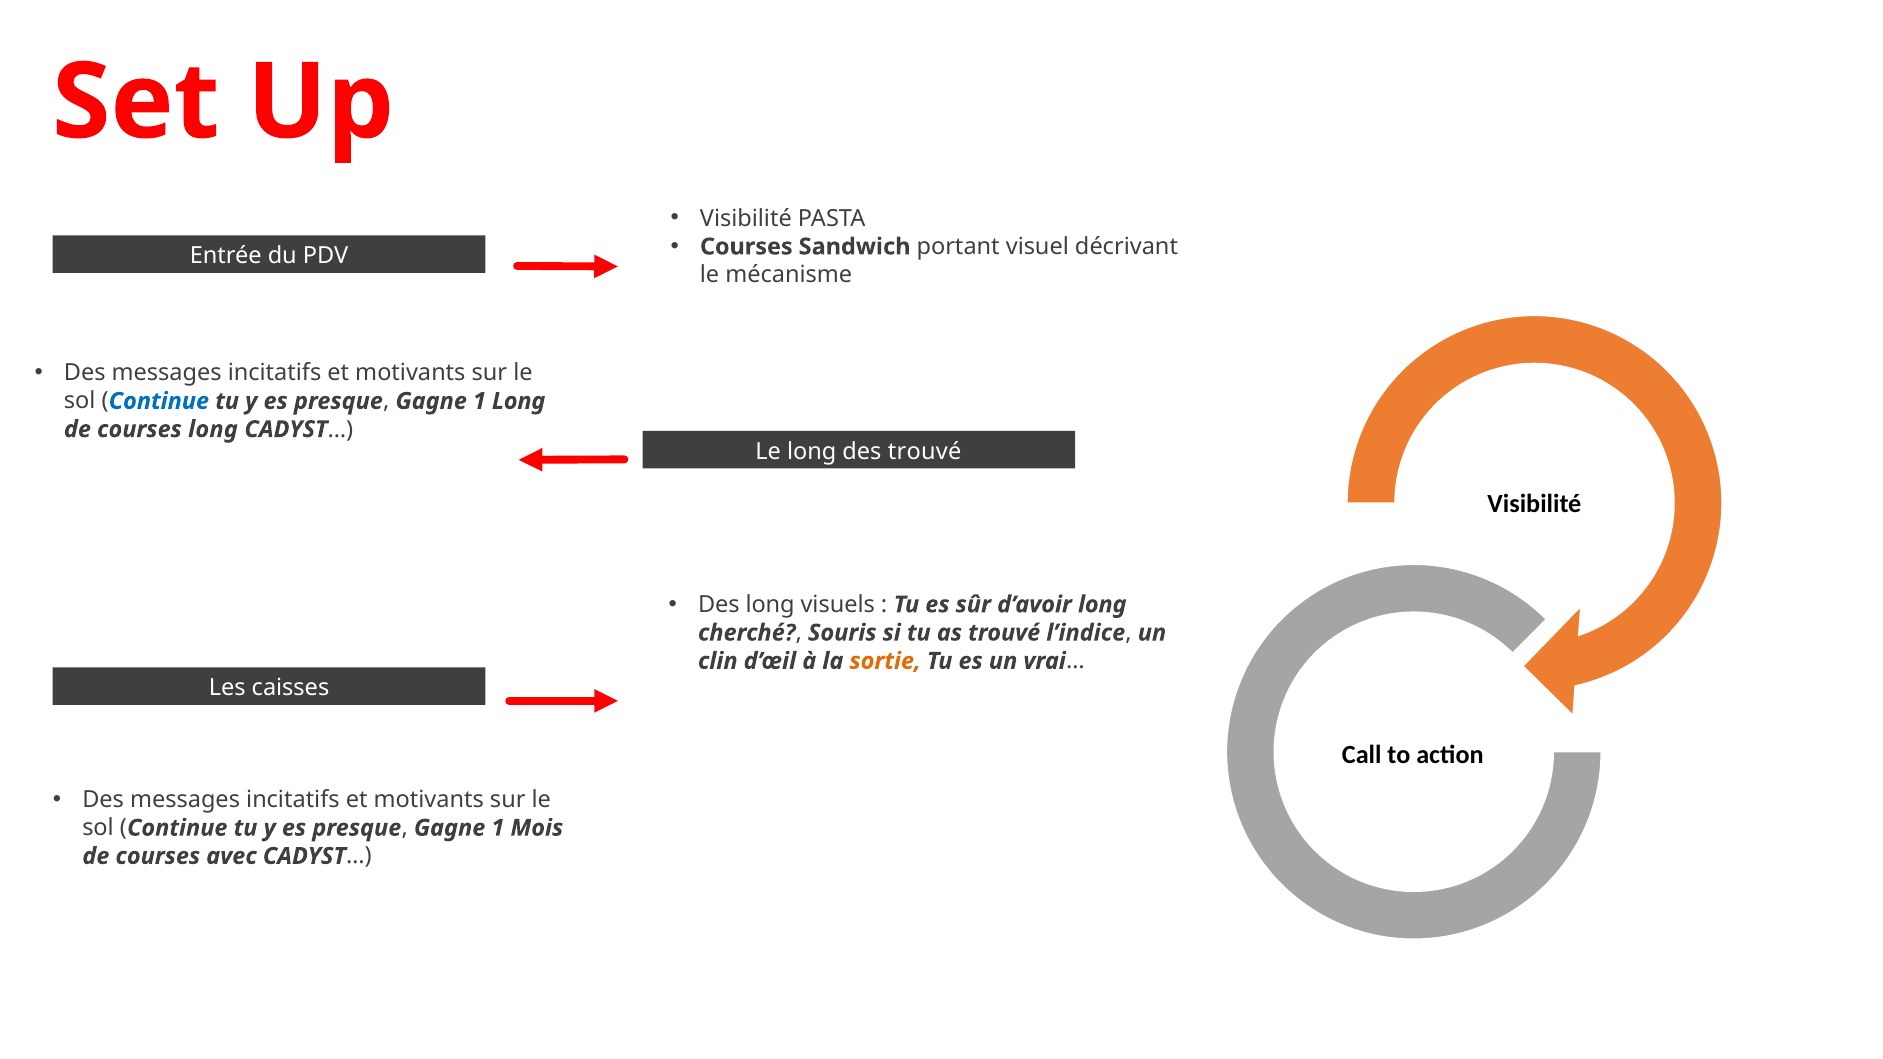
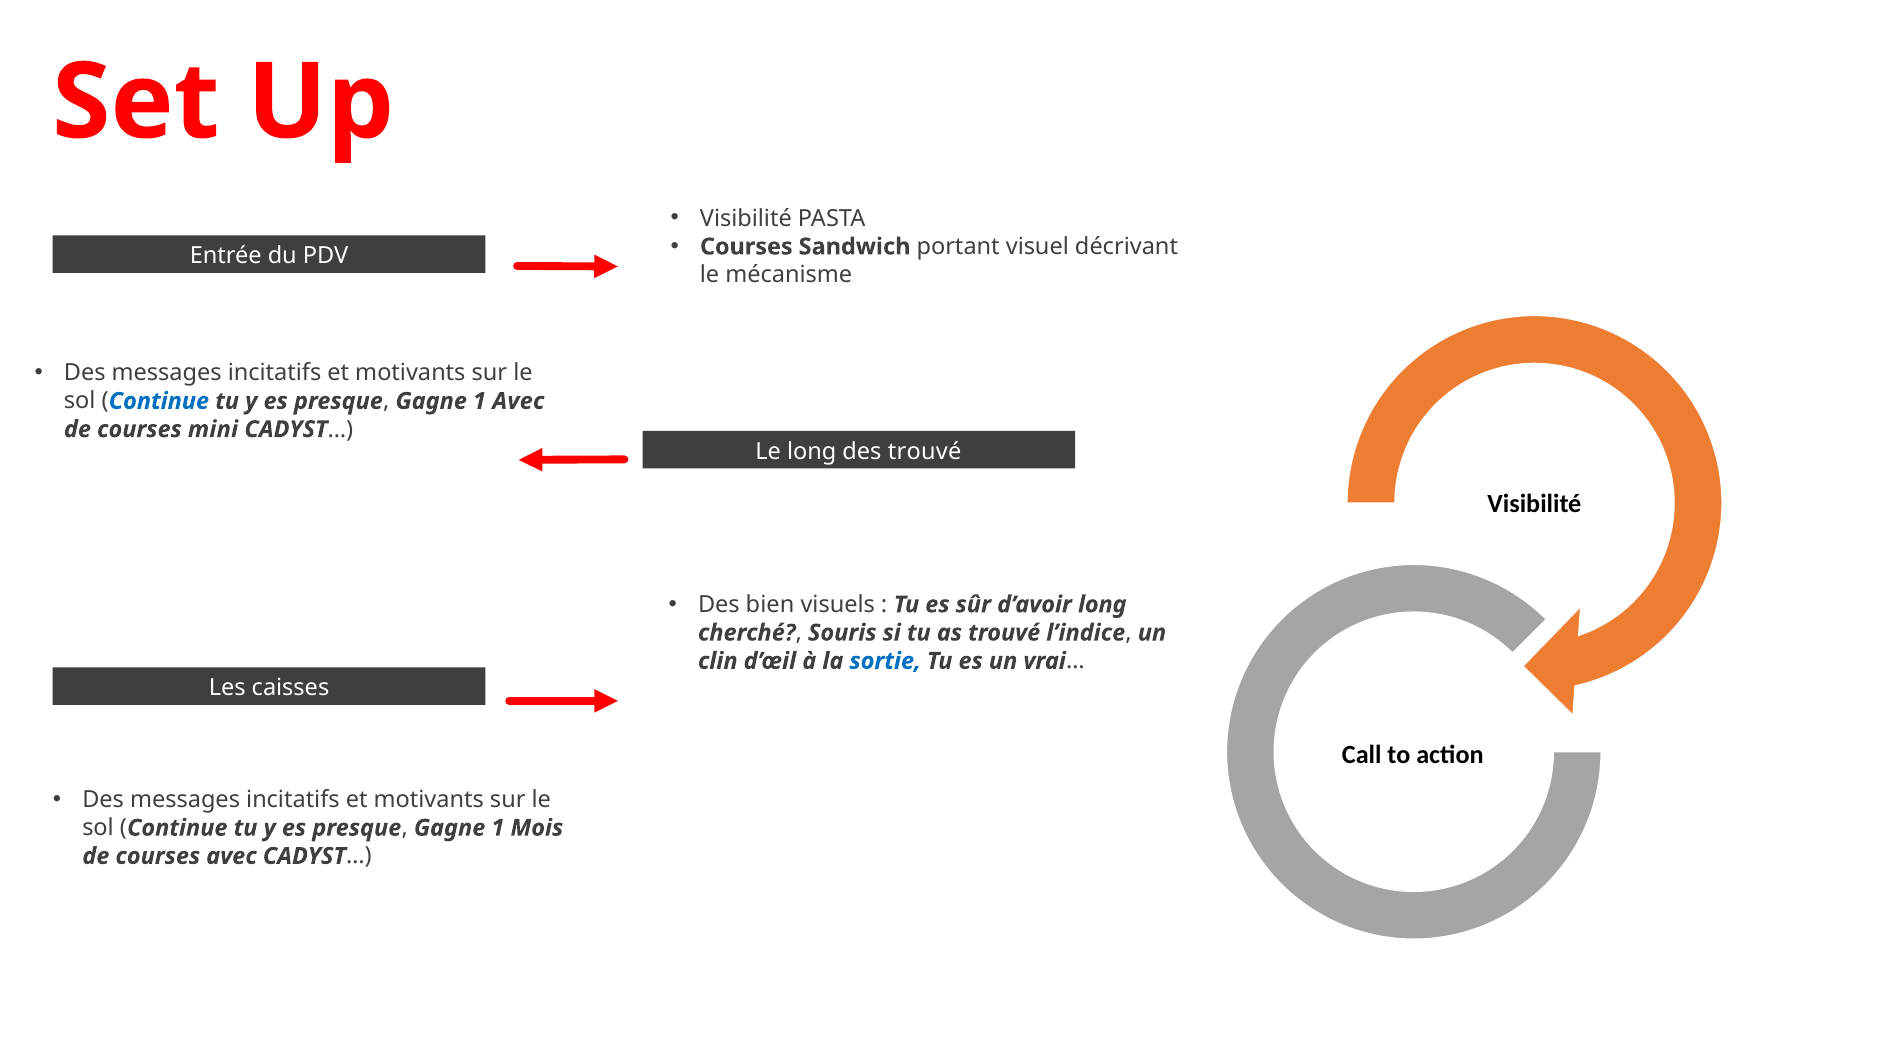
1 Long: Long -> Avec
courses long: long -> mini
Des long: long -> bien
sortie colour: orange -> blue
